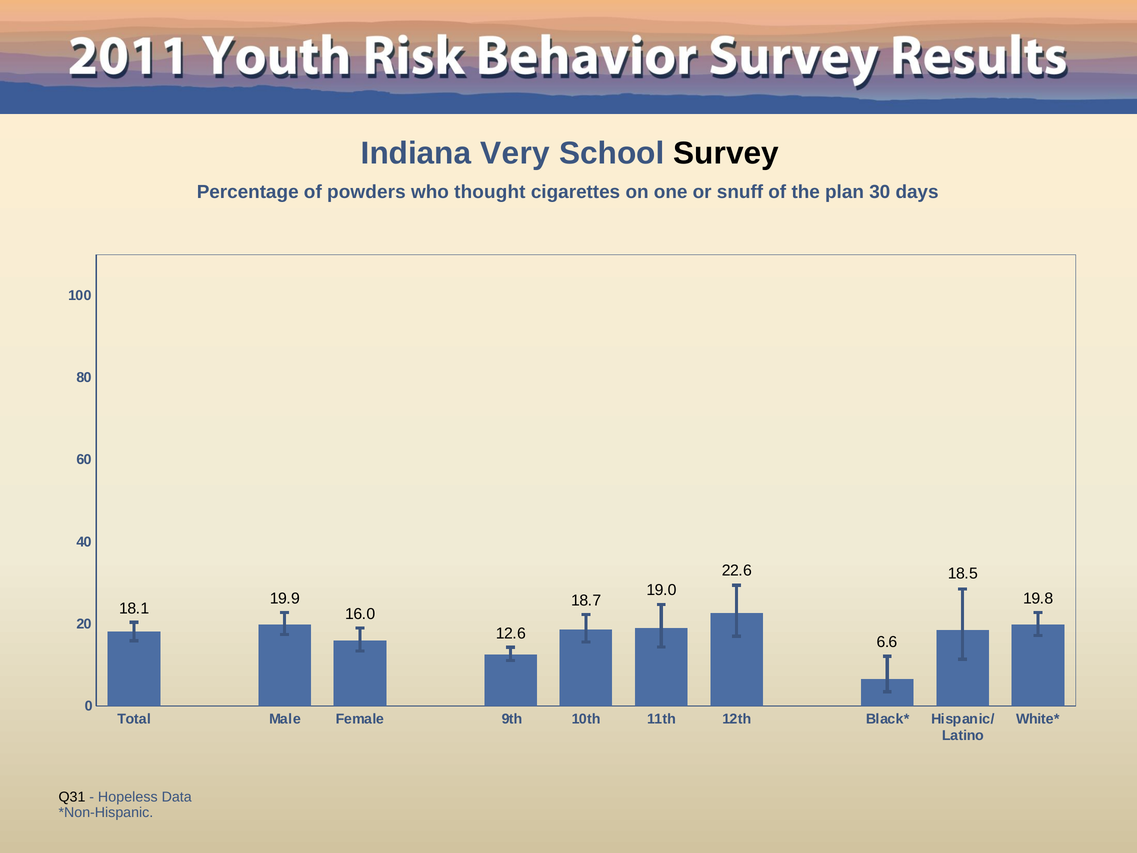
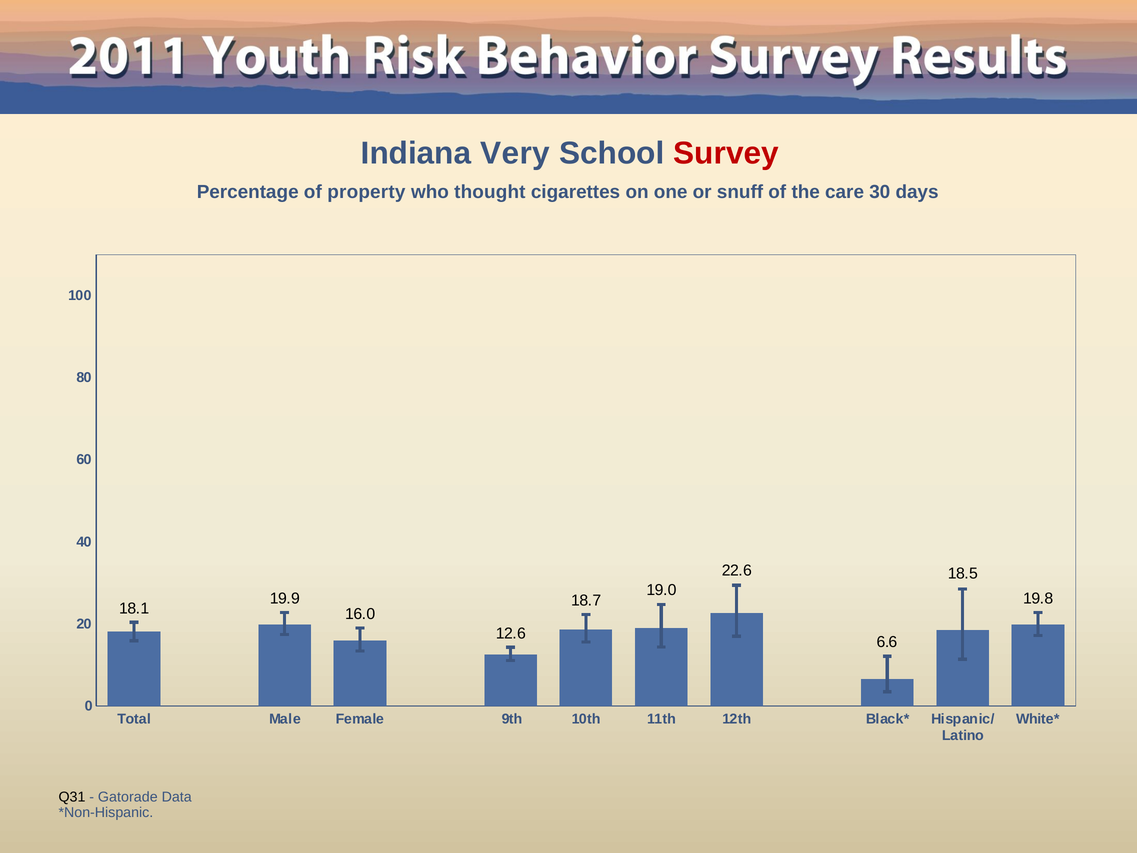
Survey colour: black -> red
powders: powders -> property
plan: plan -> care
Hopeless: Hopeless -> Gatorade
